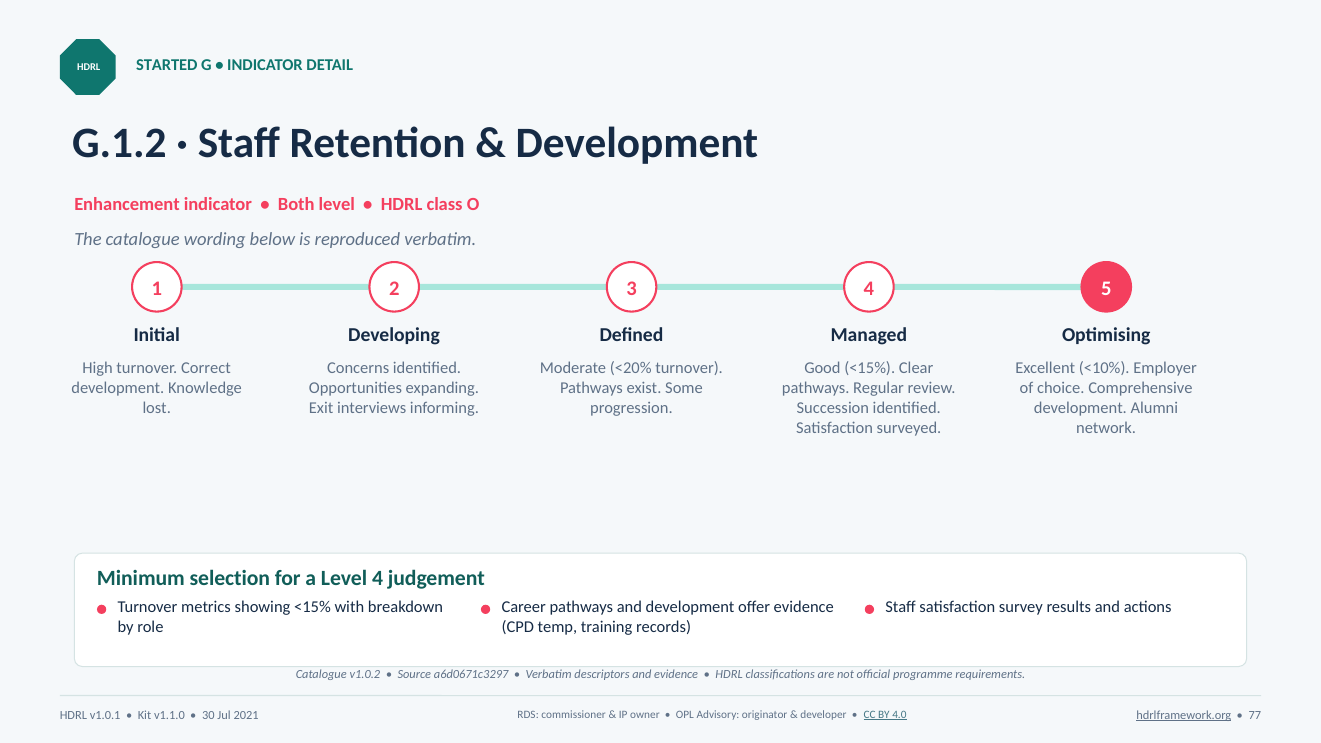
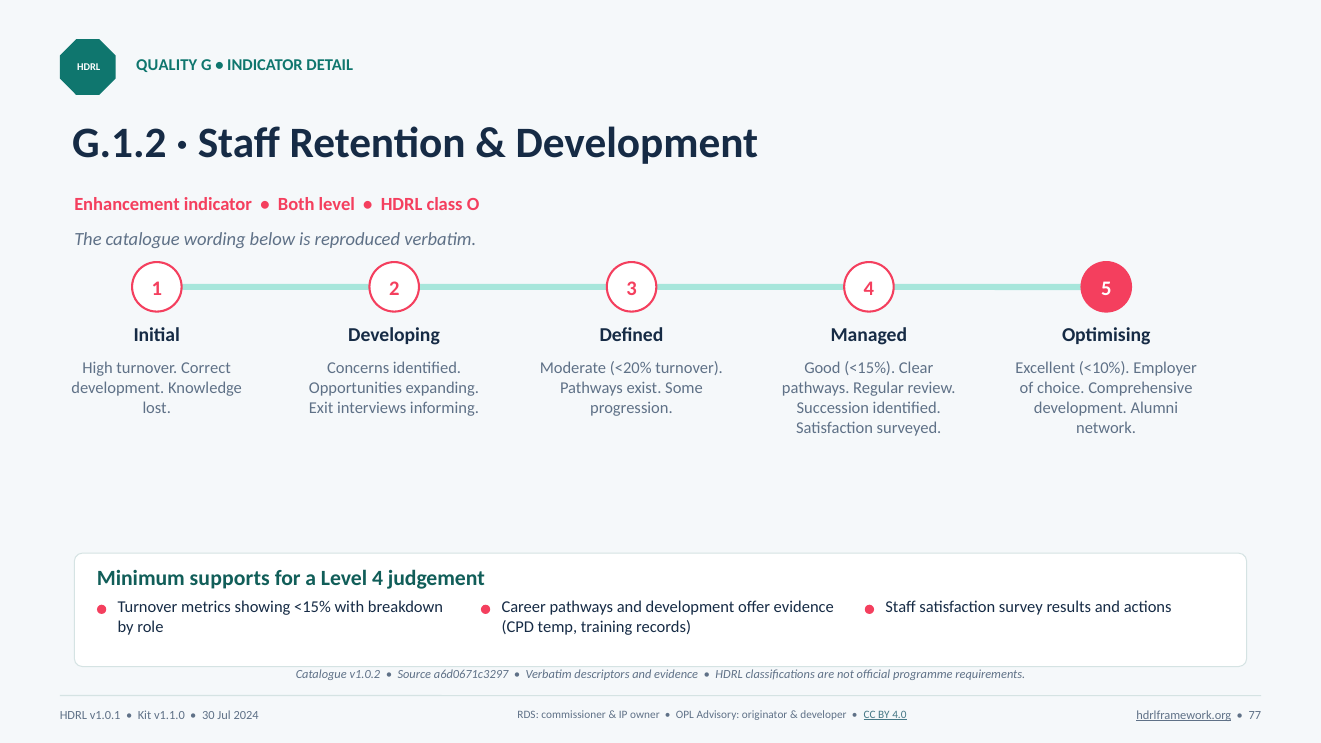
STARTED: STARTED -> QUALITY
selection: selection -> supports
2021: 2021 -> 2024
